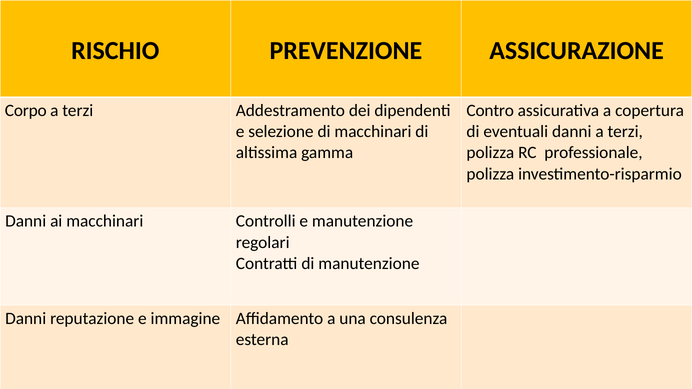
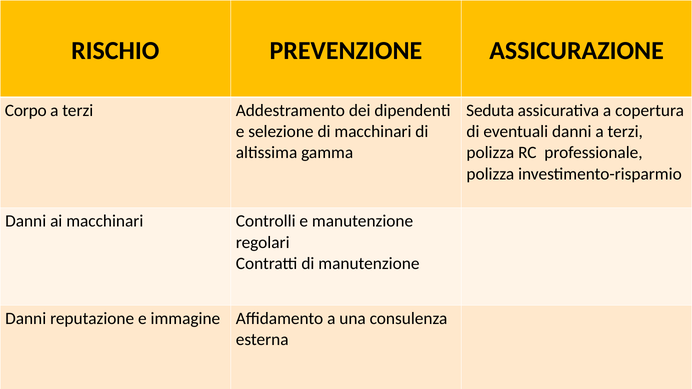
Contro: Contro -> Seduta
